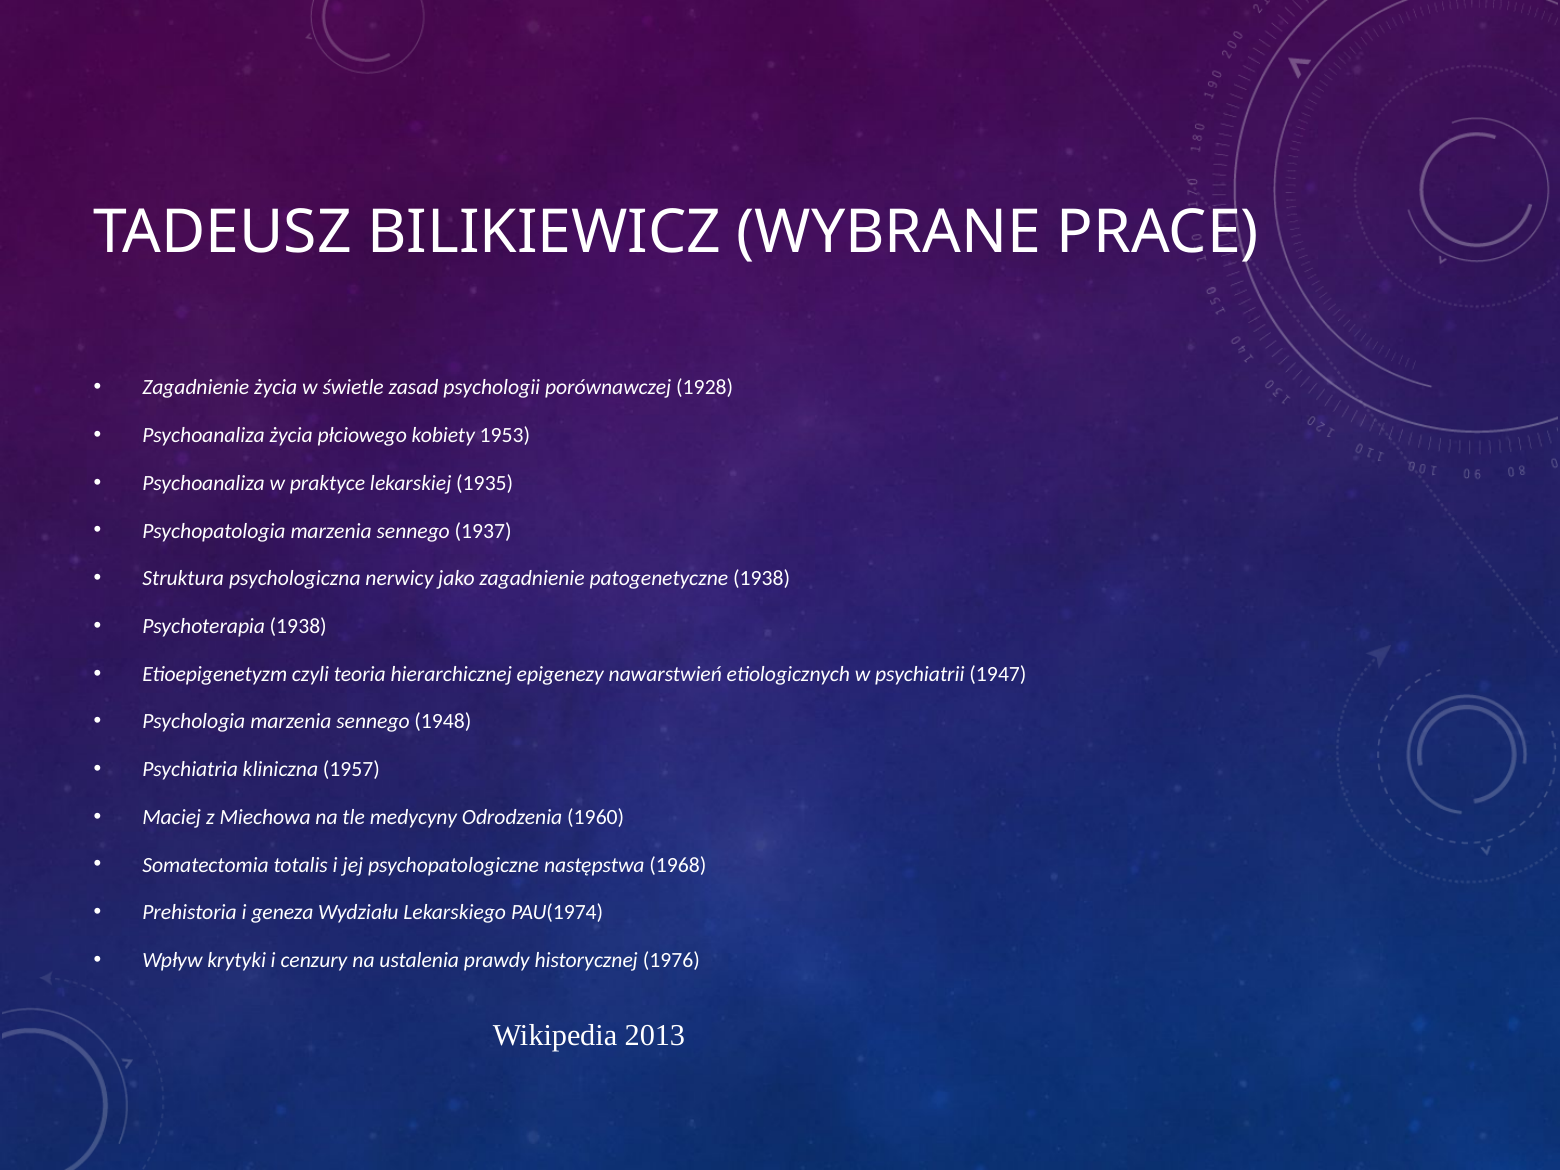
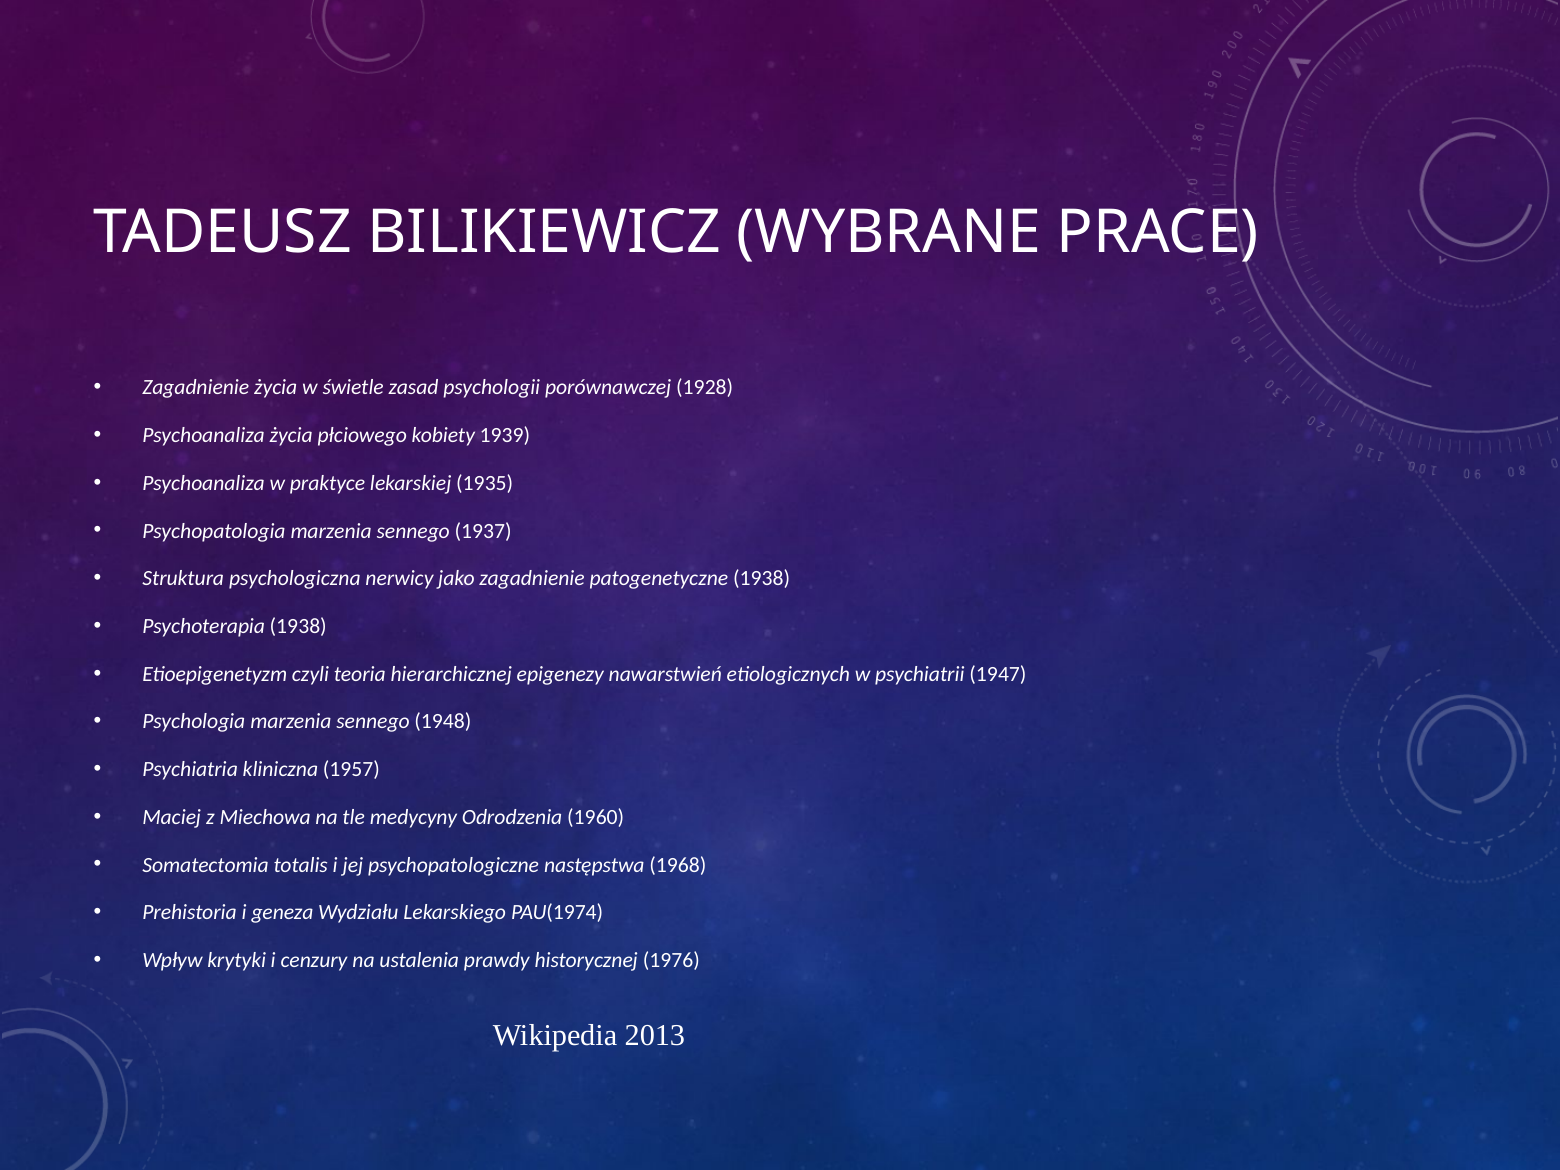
1953: 1953 -> 1939
